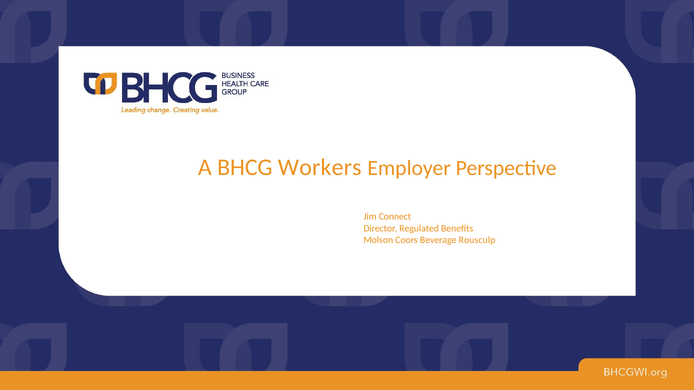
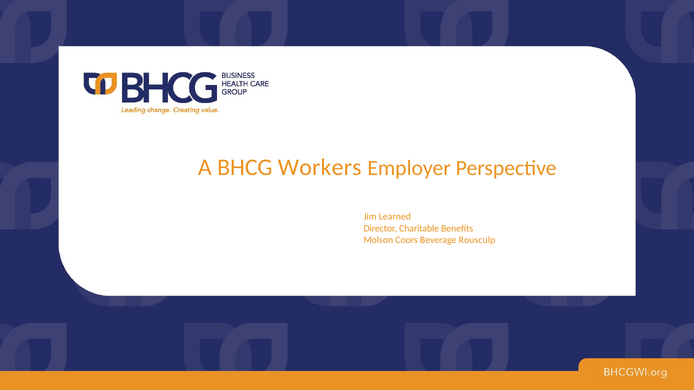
Connect: Connect -> Learned
Regulated: Regulated -> Charitable
